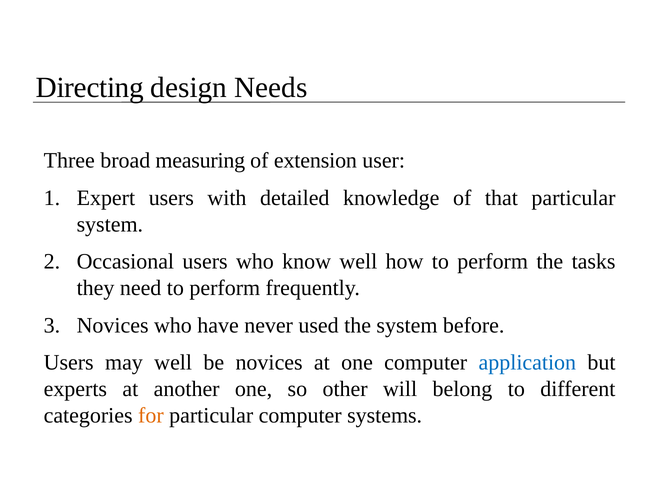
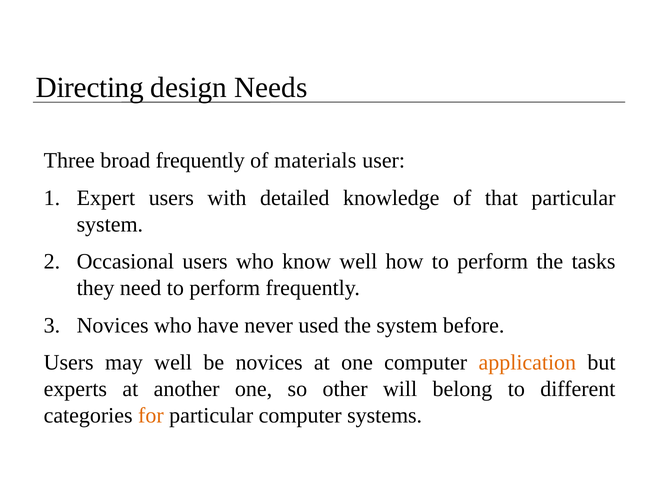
broad measuring: measuring -> frequently
extension: extension -> materials
application colour: blue -> orange
